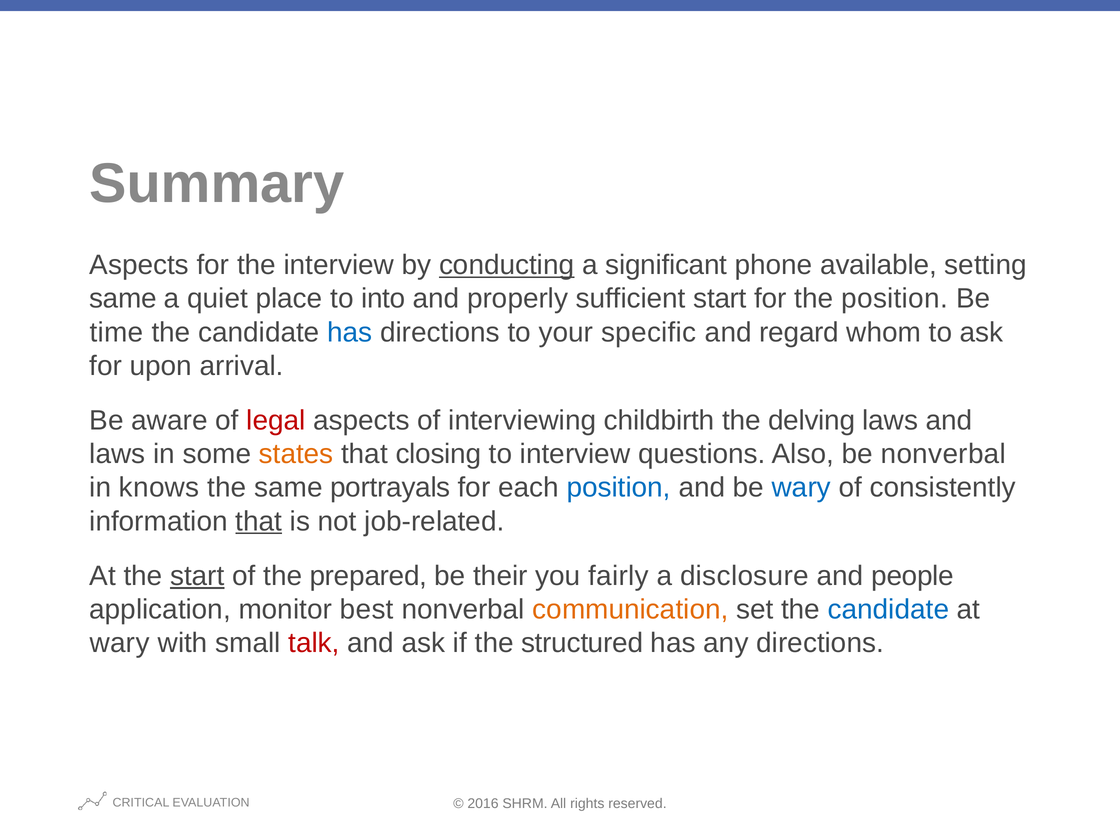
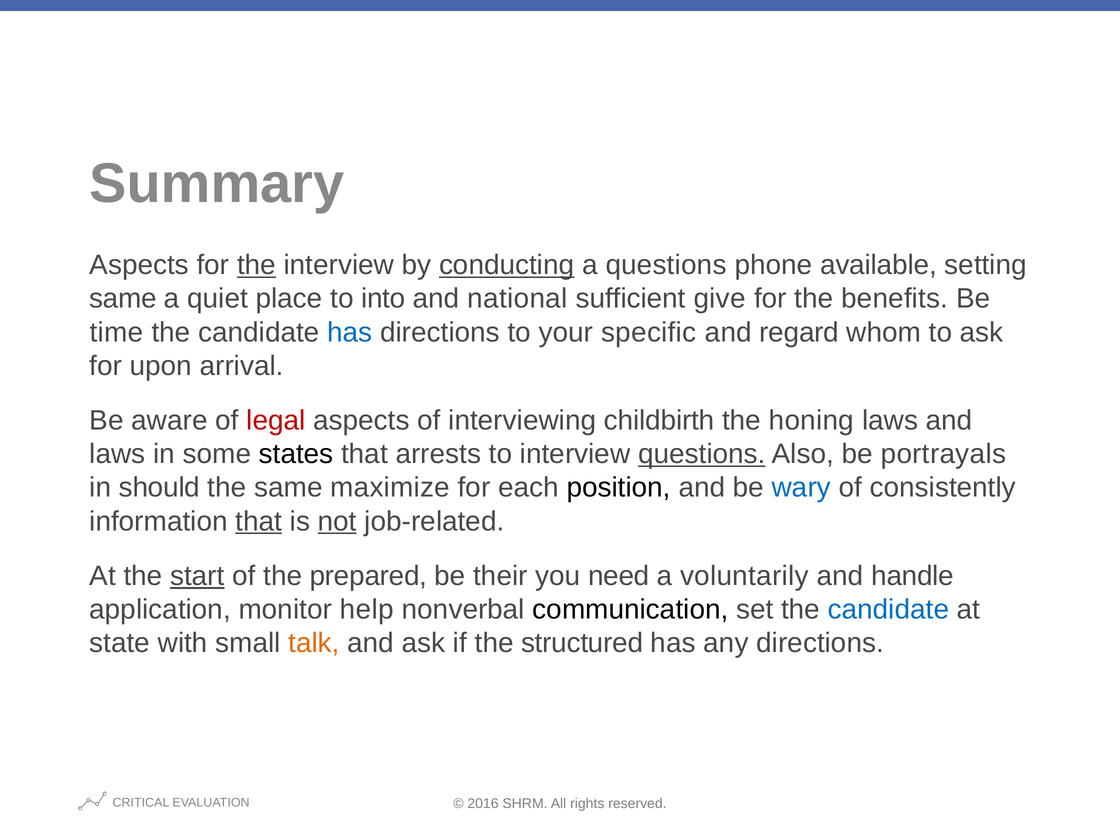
the at (257, 265) underline: none -> present
a significant: significant -> questions
properly: properly -> national
sufficient start: start -> give
the position: position -> benefits
delving: delving -> honing
states colour: orange -> black
closing: closing -> arrests
questions at (702, 454) underline: none -> present
be nonverbal: nonverbal -> portrayals
knows: knows -> should
portrayals: portrayals -> maximize
position at (619, 488) colour: blue -> black
not underline: none -> present
fairly: fairly -> need
disclosure: disclosure -> voluntarily
people: people -> handle
best: best -> help
communication colour: orange -> black
wary at (120, 643): wary -> state
talk colour: red -> orange
